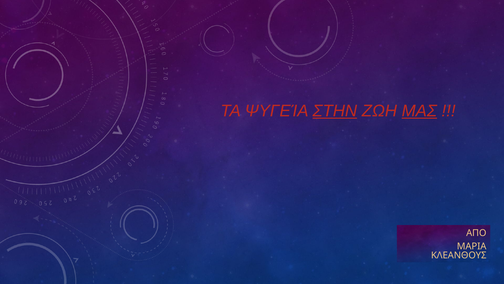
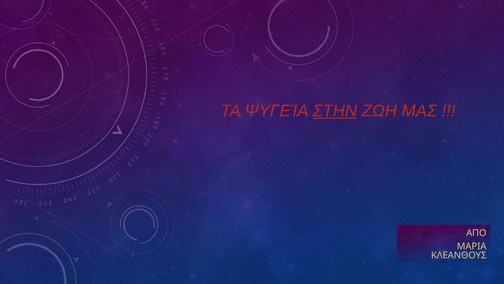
ΜΑΣ underline: present -> none
